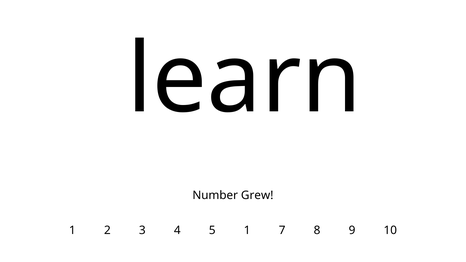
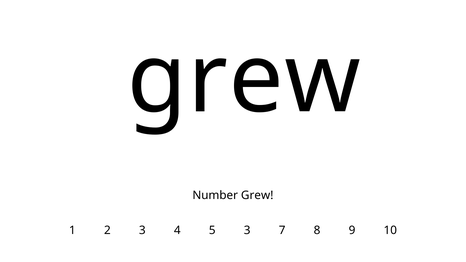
learn at (244, 79): learn -> grew
5 1: 1 -> 3
